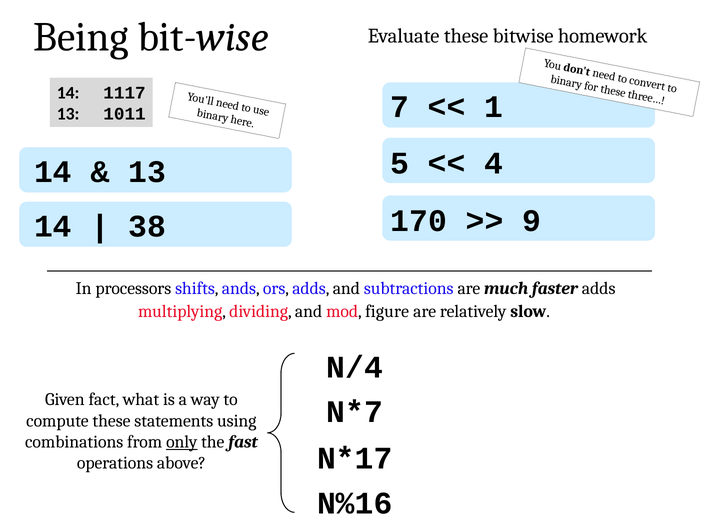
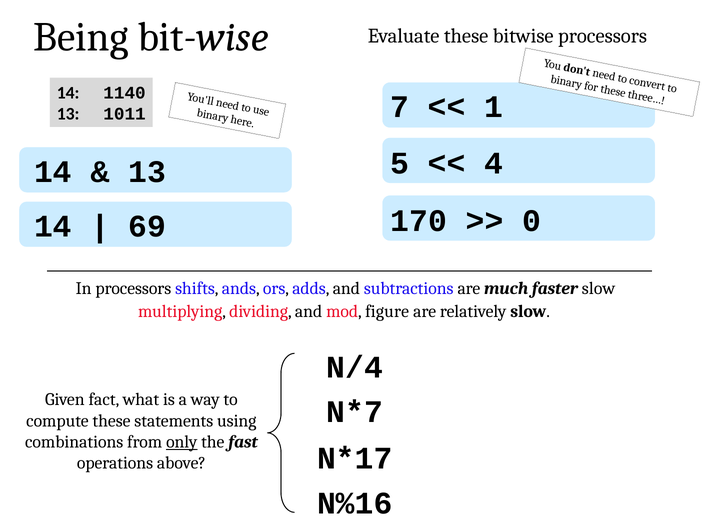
bitwise homework: homework -> processors
1117: 1117 -> 1140
9: 9 -> 0
38: 38 -> 69
faster adds: adds -> slow
